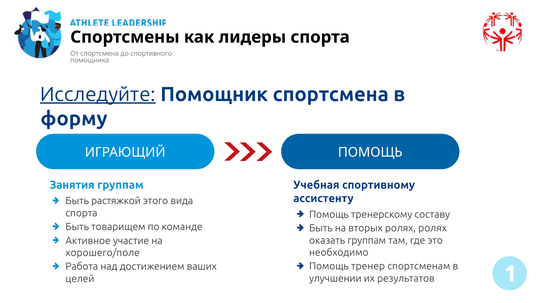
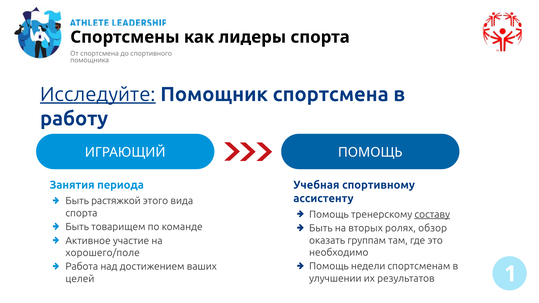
форму: форму -> работу
Занятия группам: группам -> периода
составу underline: none -> present
ролях ролях: ролях -> обзор
тренер: тренер -> недели
